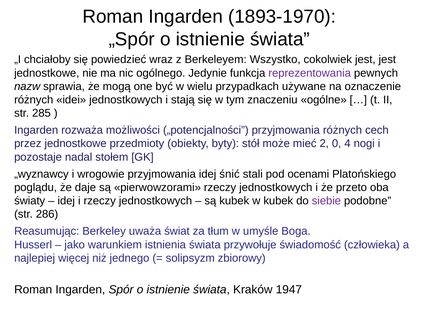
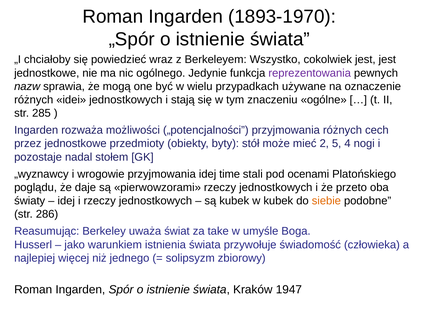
0: 0 -> 5
śnić: śnić -> time
siebie colour: purple -> orange
tłum: tłum -> take
